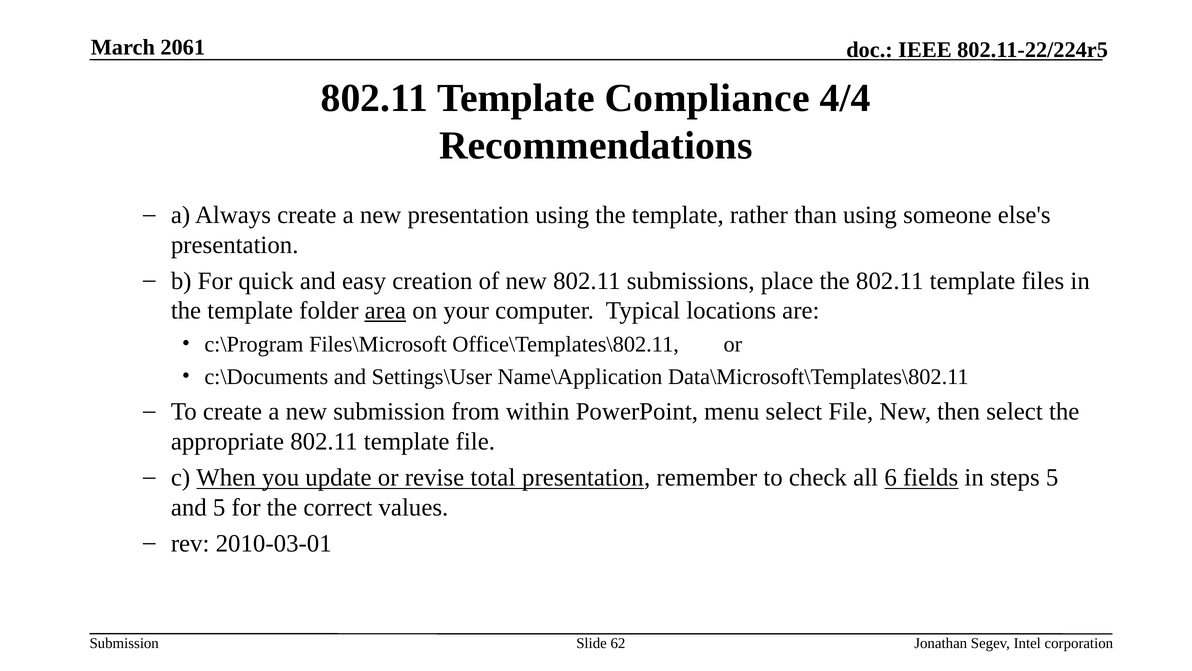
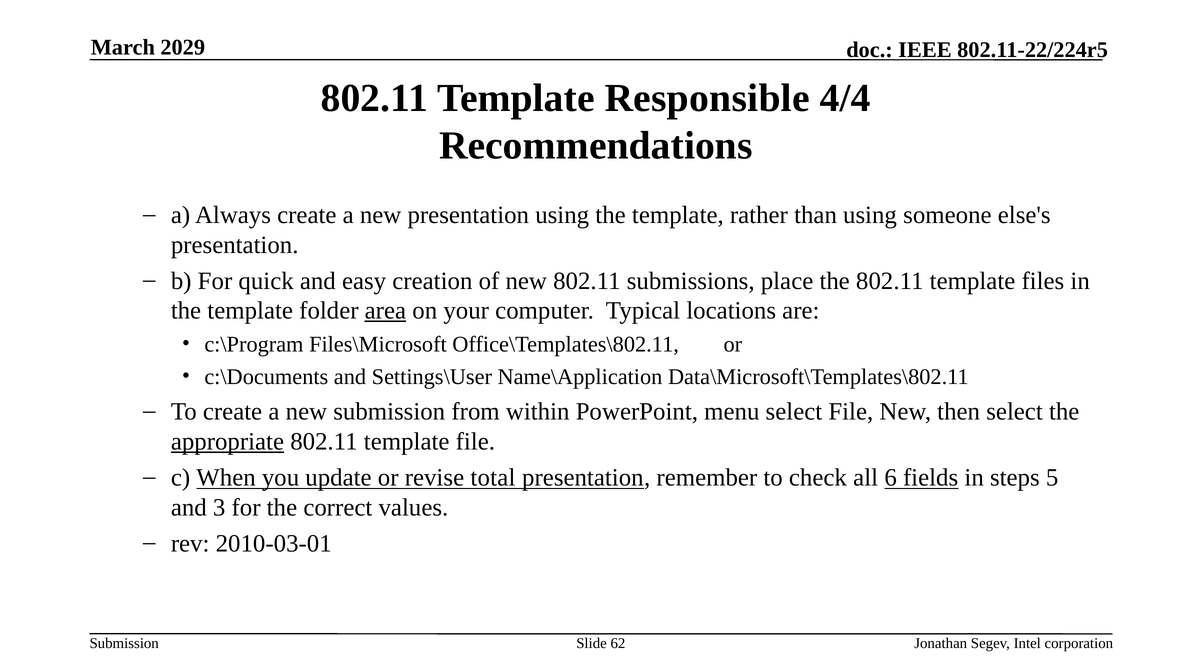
2061: 2061 -> 2029
Compliance: Compliance -> Responsible
appropriate underline: none -> present
and 5: 5 -> 3
